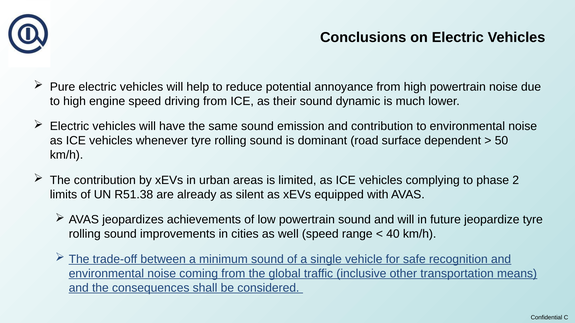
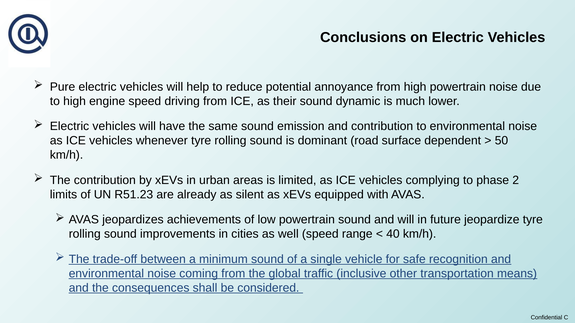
R51.38: R51.38 -> R51.23
